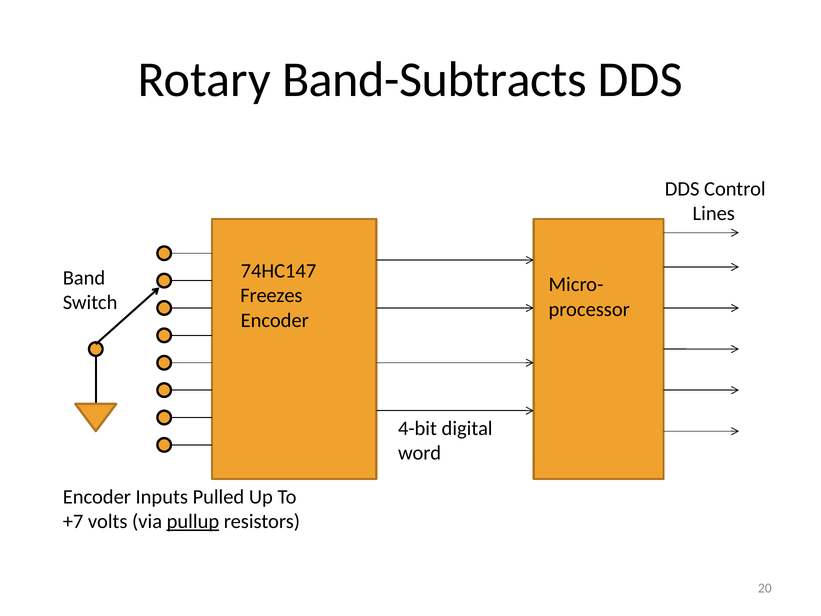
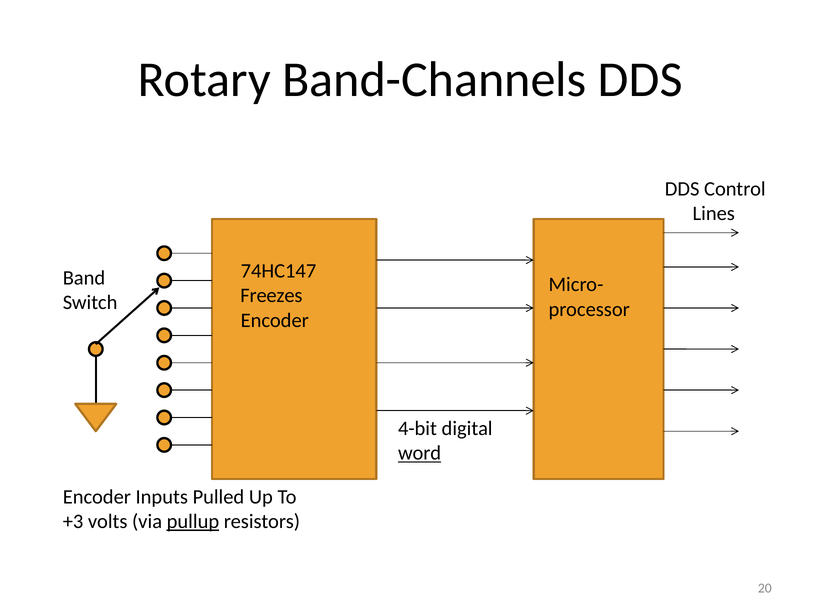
Band-Subtracts: Band-Subtracts -> Band-Channels
word underline: none -> present
+7: +7 -> +3
